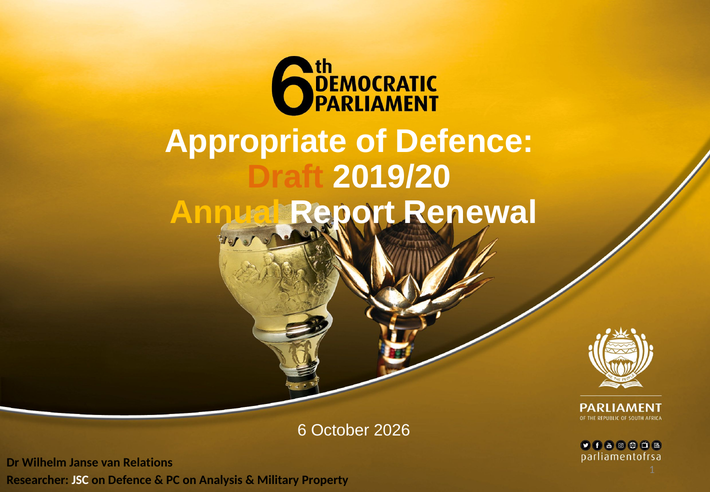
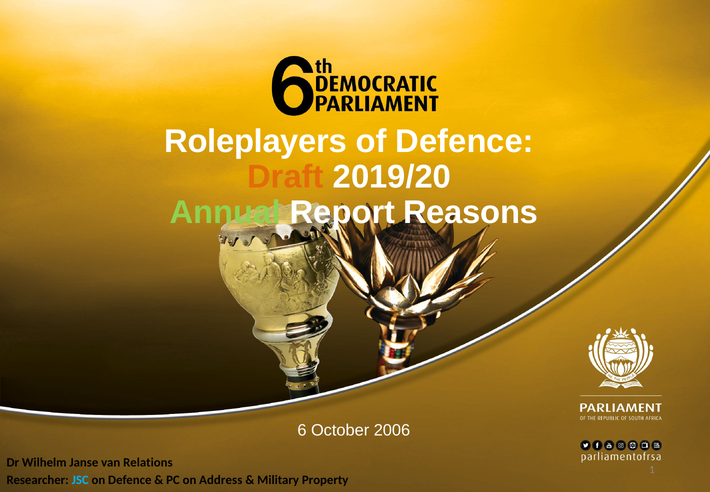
Appropriate: Appropriate -> Roleplayers
Annual colour: yellow -> light green
Renewal: Renewal -> Reasons
2026: 2026 -> 2006
JSC colour: white -> light blue
Analysis: Analysis -> Address
